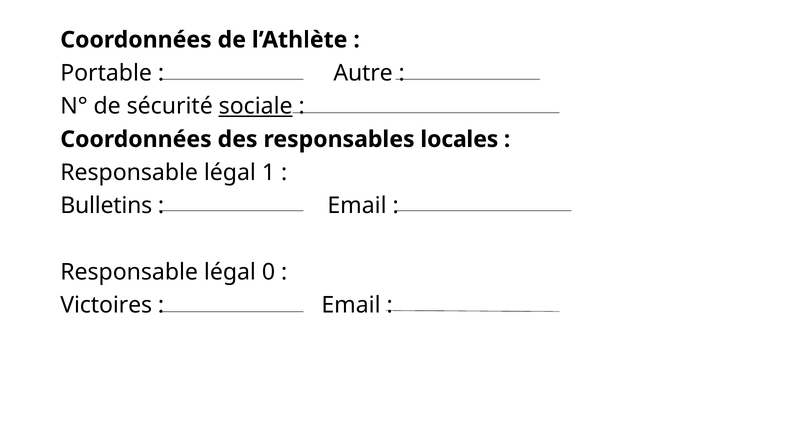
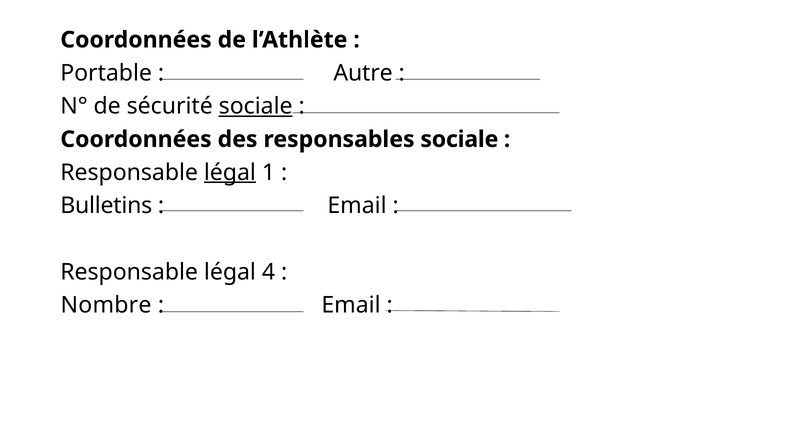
responsables locales: locales -> sociale
légal at (230, 172) underline: none -> present
0: 0 -> 4
Victoires: Victoires -> Nombre
